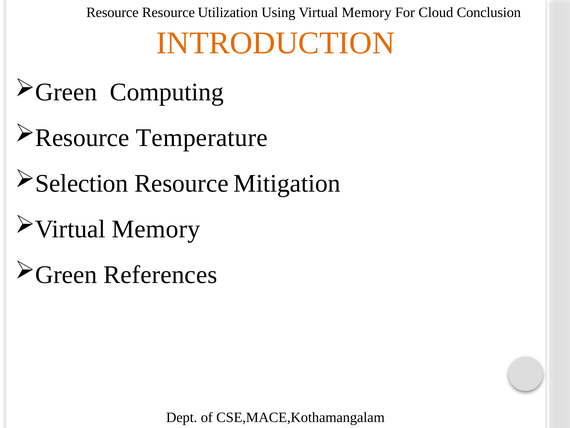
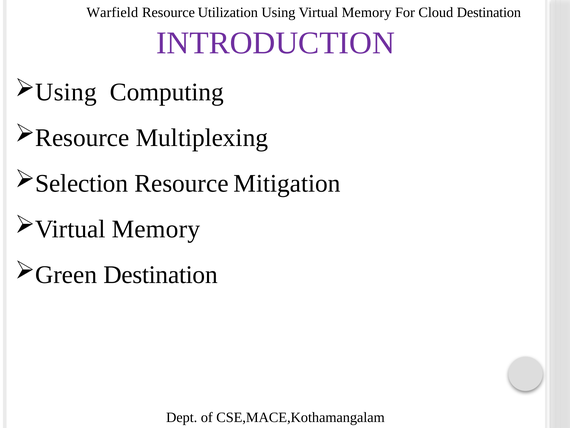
Resource at (112, 12): Resource -> Warfield
Cloud Conclusion: Conclusion -> Destination
INTRODUCTION colour: orange -> purple
Green at (66, 92): Green -> Using
Temperature: Temperature -> Multiplexing
Green References: References -> Destination
